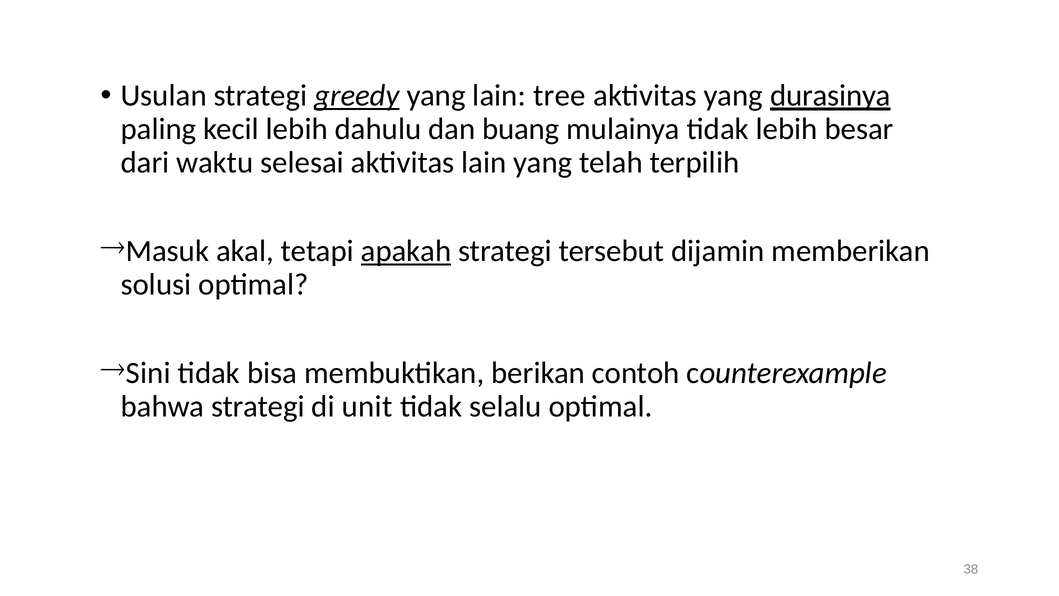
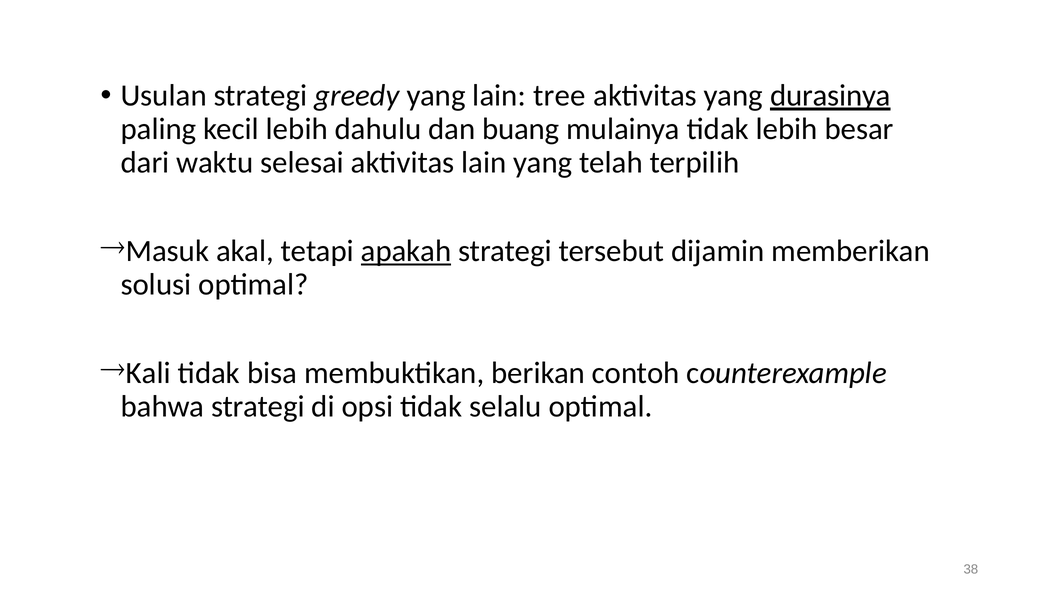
greedy underline: present -> none
Sini: Sini -> Kali
unit: unit -> opsi
